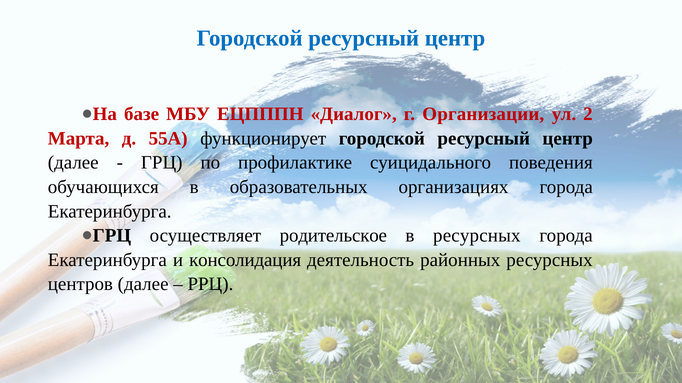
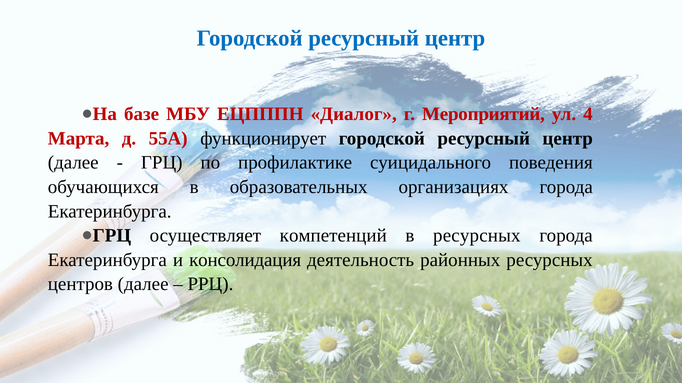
Организации: Организации -> Мероприятий
2: 2 -> 4
родительское: родительское -> компетенций
